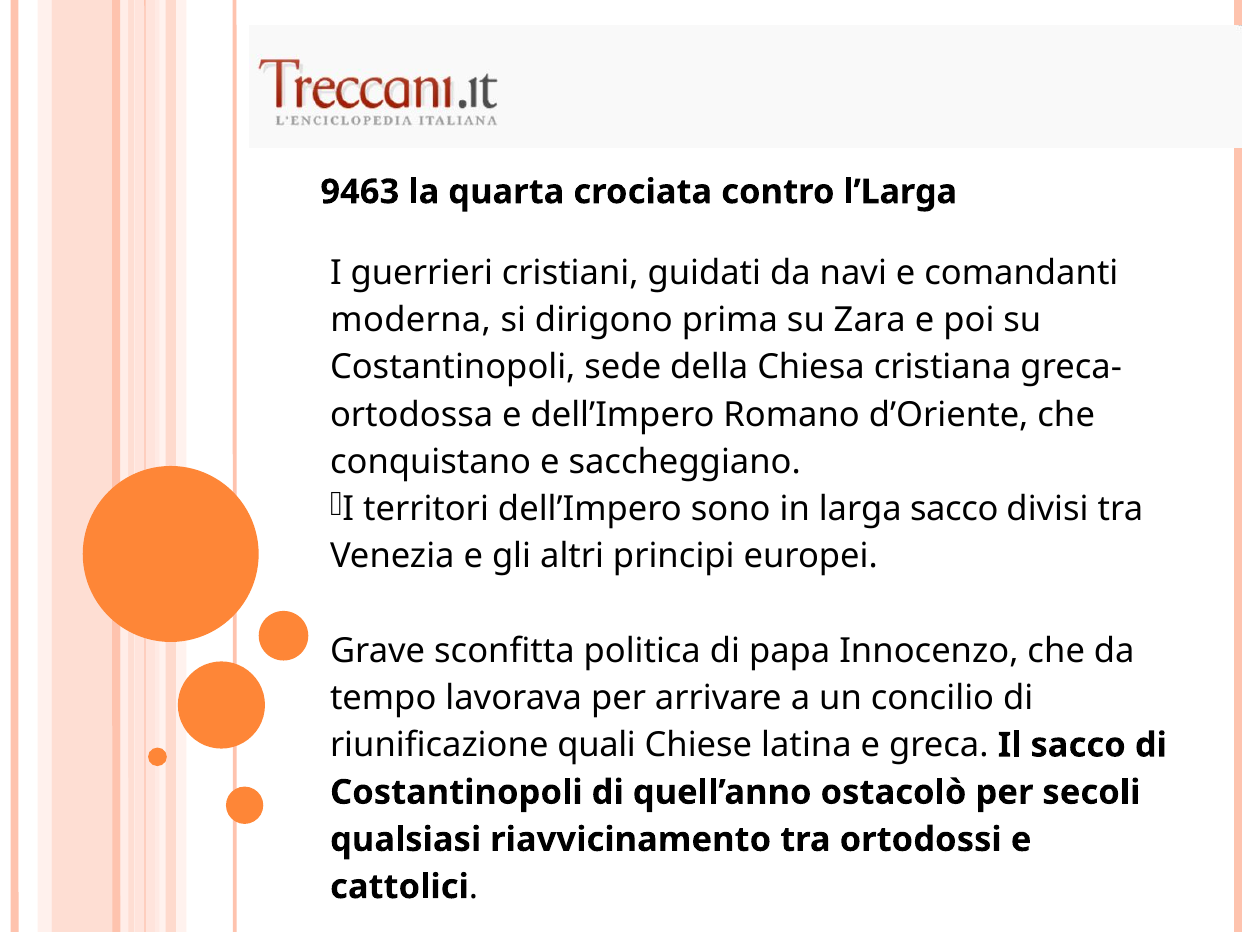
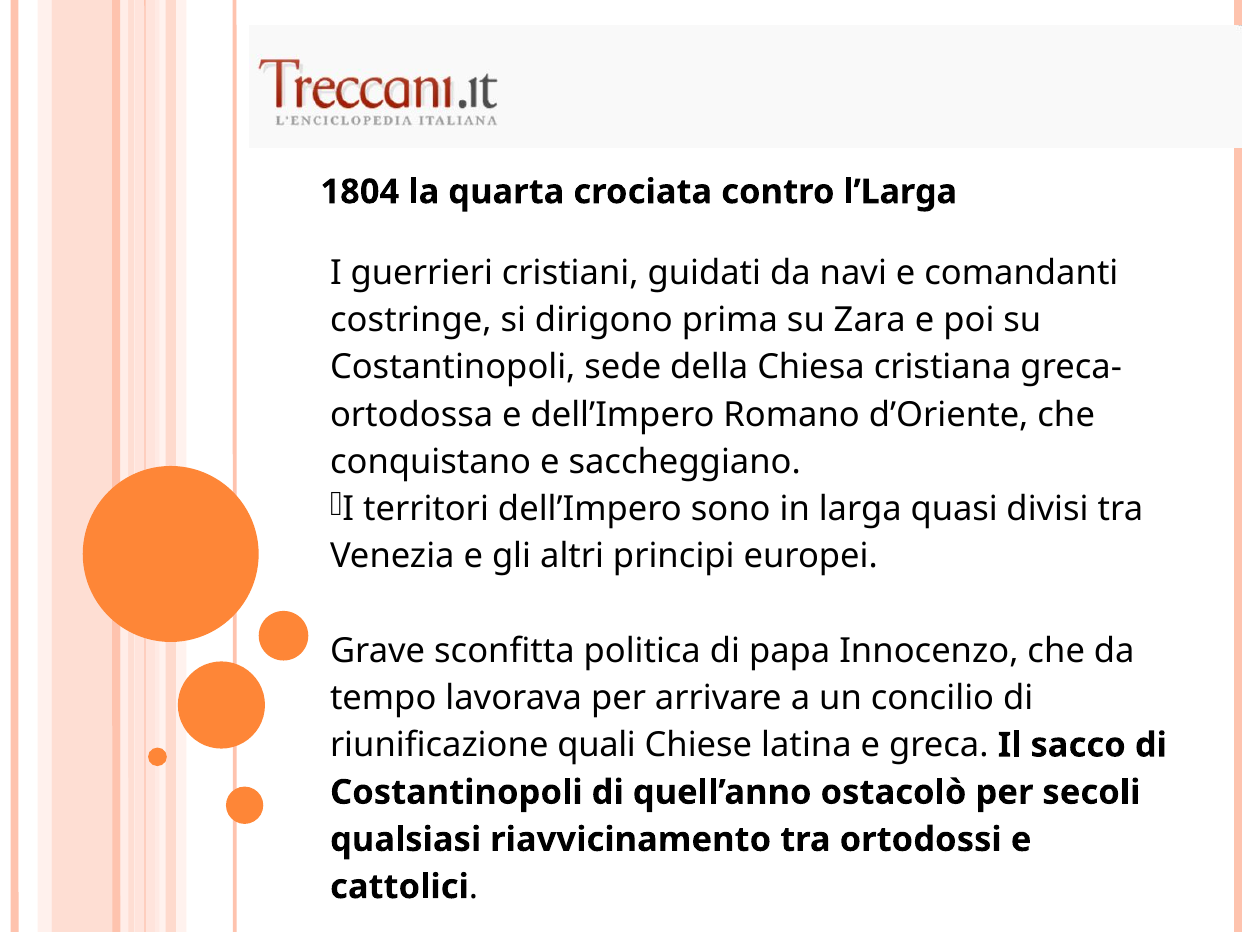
9463: 9463 -> 1804
moderna: moderna -> costringe
larga sacco: sacco -> quasi
